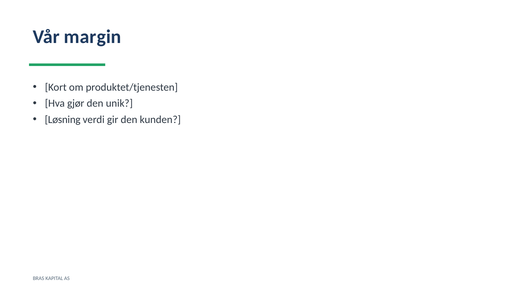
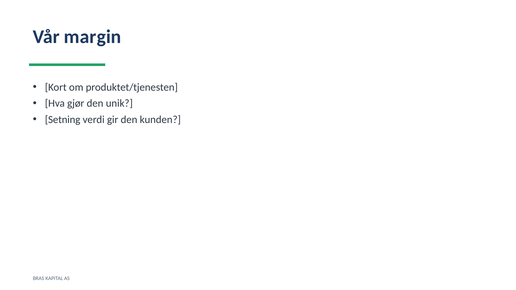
Løsning: Løsning -> Setning
